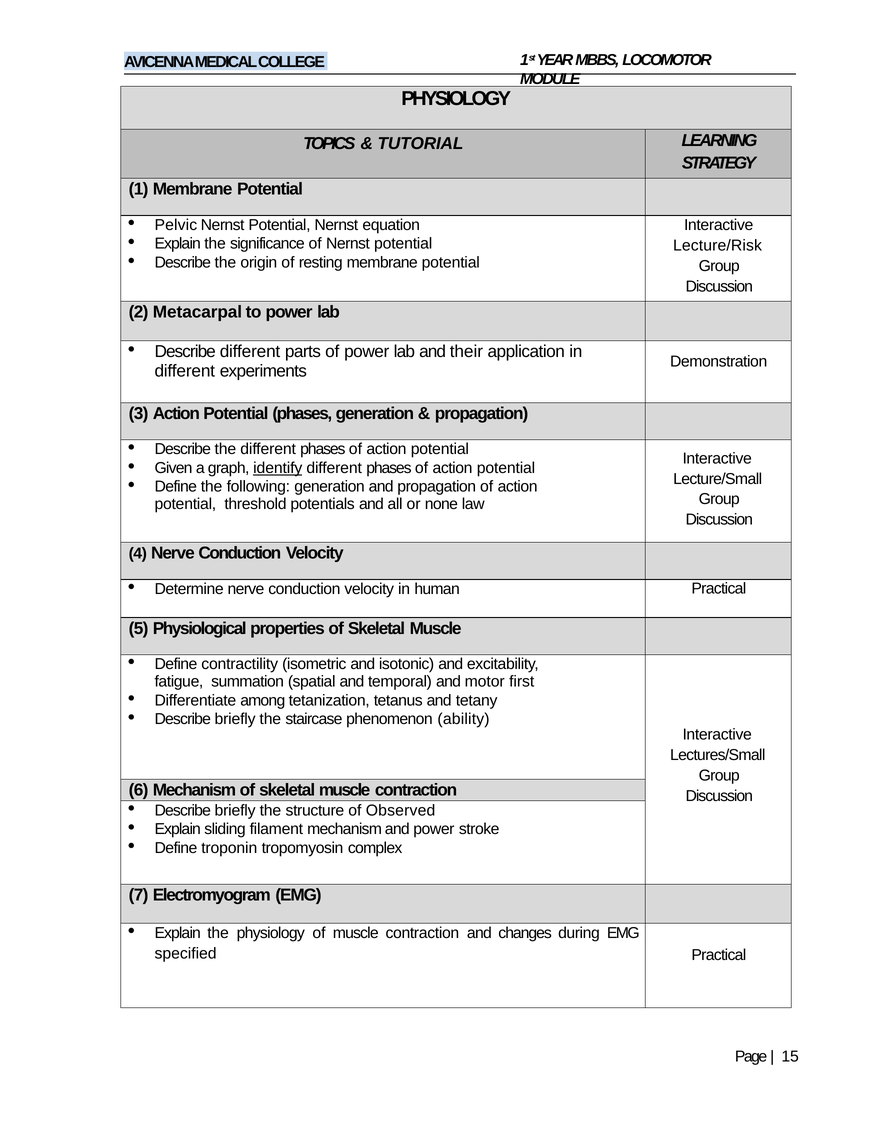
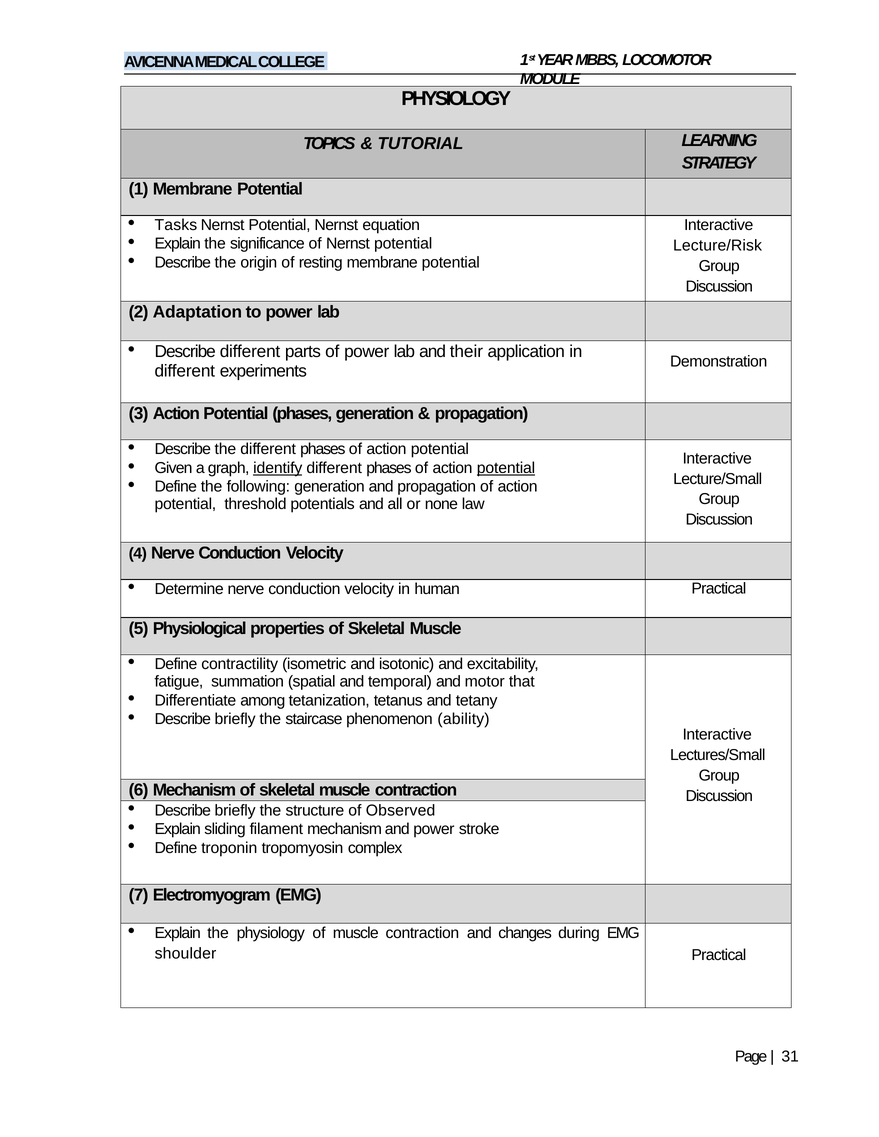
Pelvic: Pelvic -> Tasks
Metacarpal: Metacarpal -> Adaptation
potential at (506, 468) underline: none -> present
first: first -> that
specified: specified -> shoulder
15: 15 -> 31
